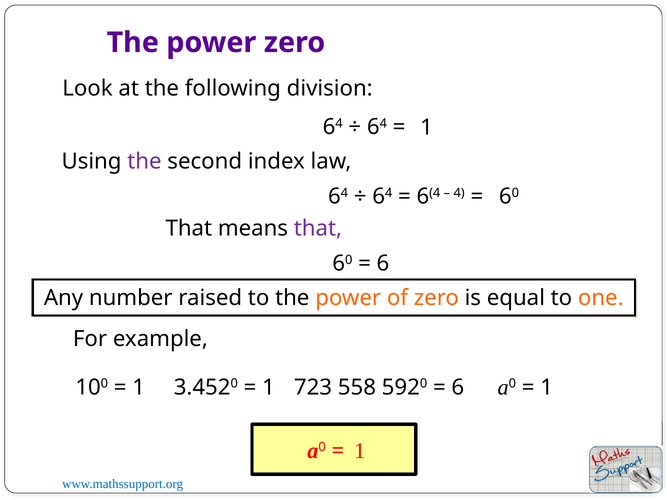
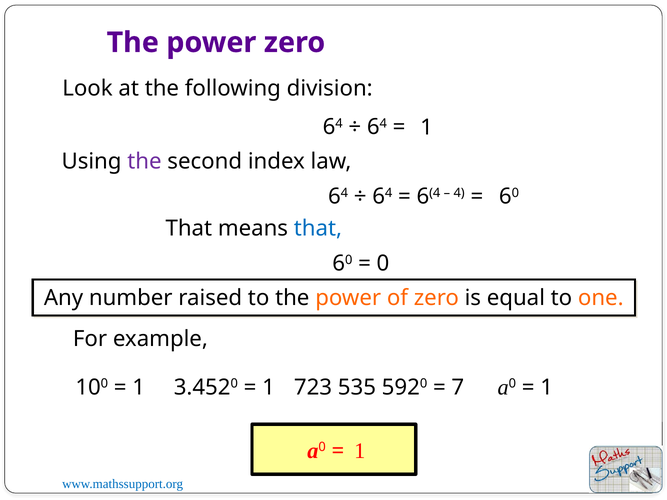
that at (318, 229) colour: purple -> blue
6 at (383, 264): 6 -> 0
558: 558 -> 535
6 at (458, 387): 6 -> 7
